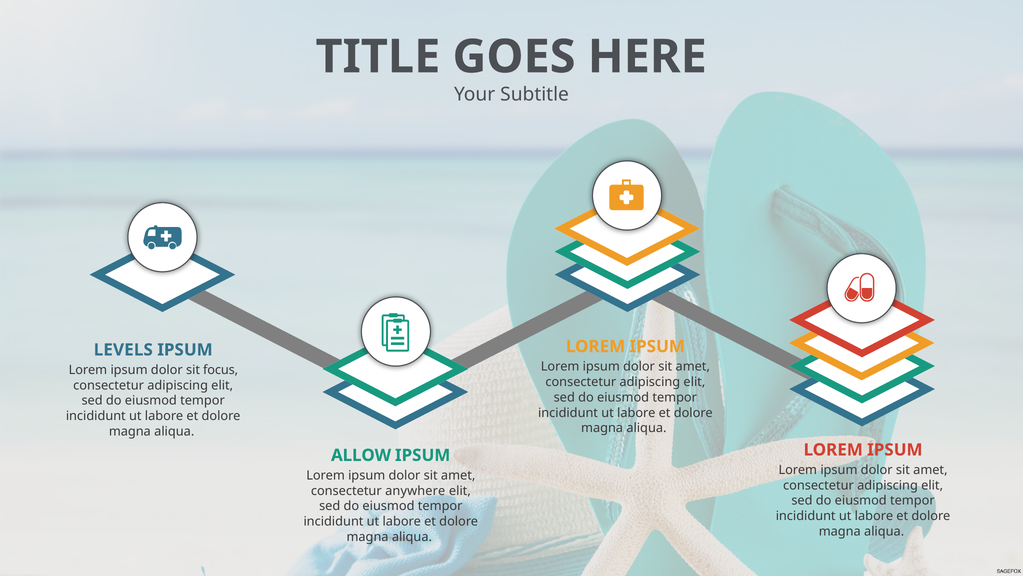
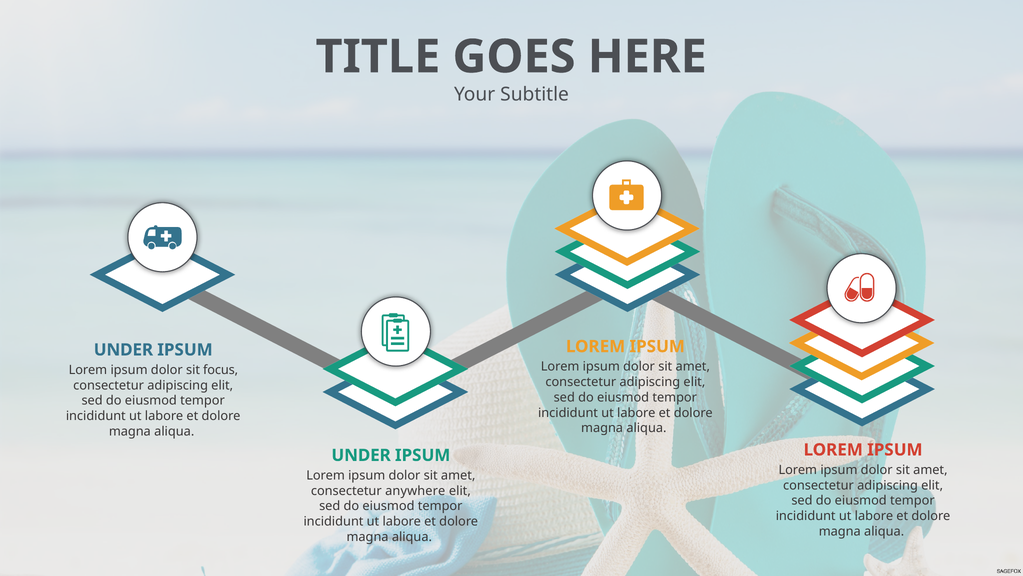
LEVELS at (123, 349): LEVELS -> UNDER
ALLOW at (361, 455): ALLOW -> UNDER
